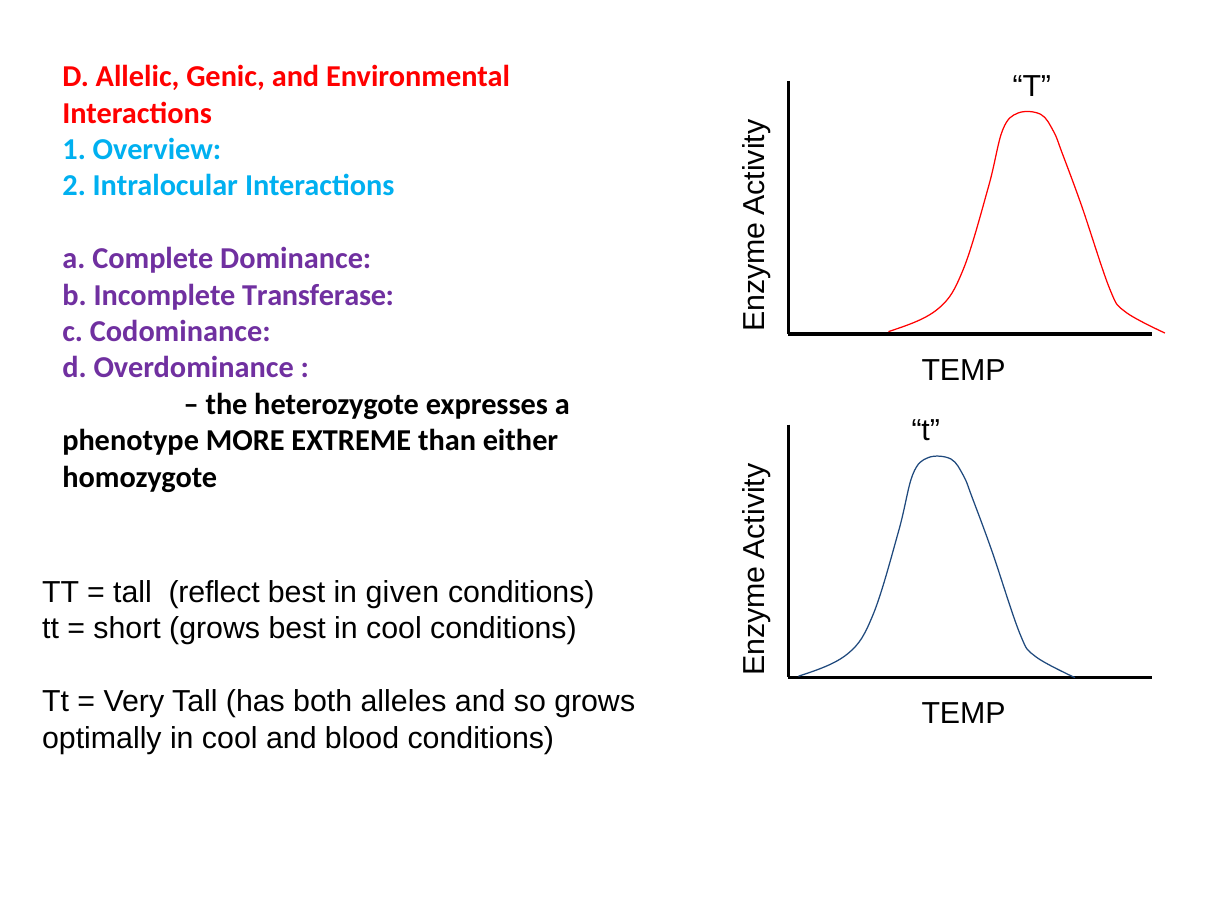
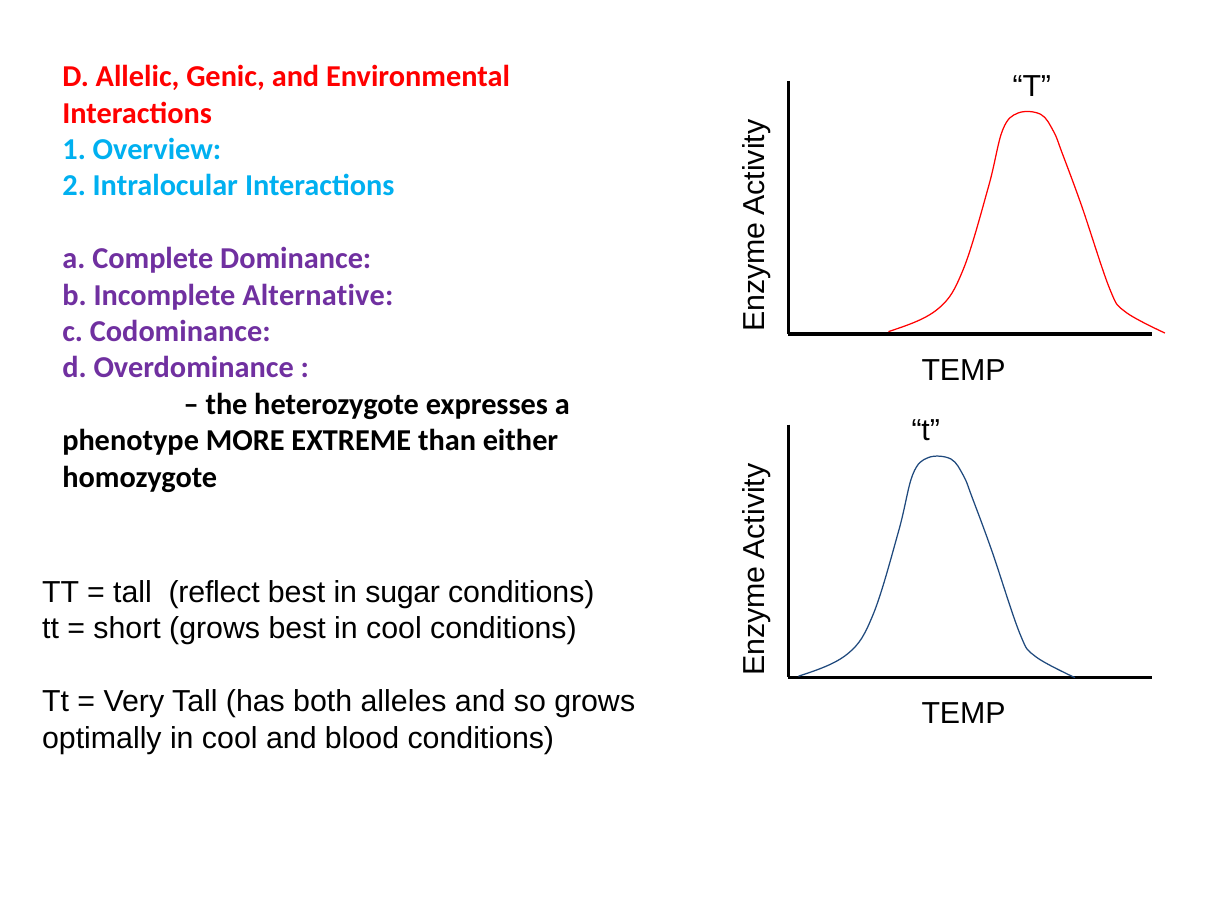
Transferase: Transferase -> Alternative
given: given -> sugar
